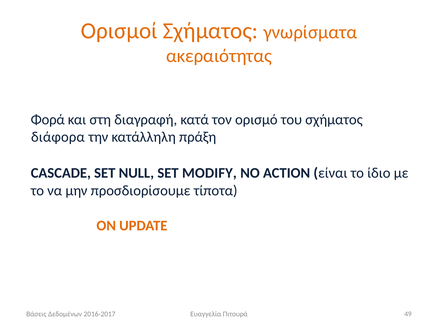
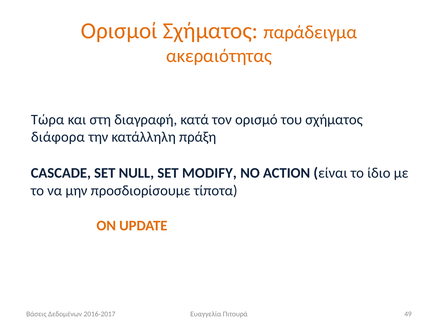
γνωρίσματα: γνωρίσματα -> παράδειγμα
Φορά: Φορά -> Τώρα
